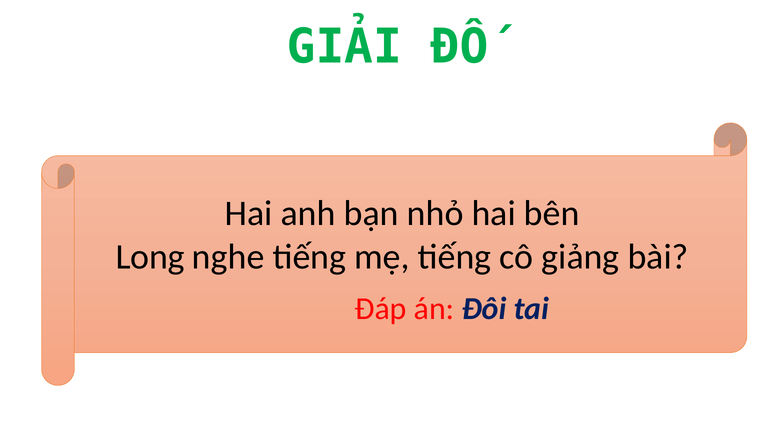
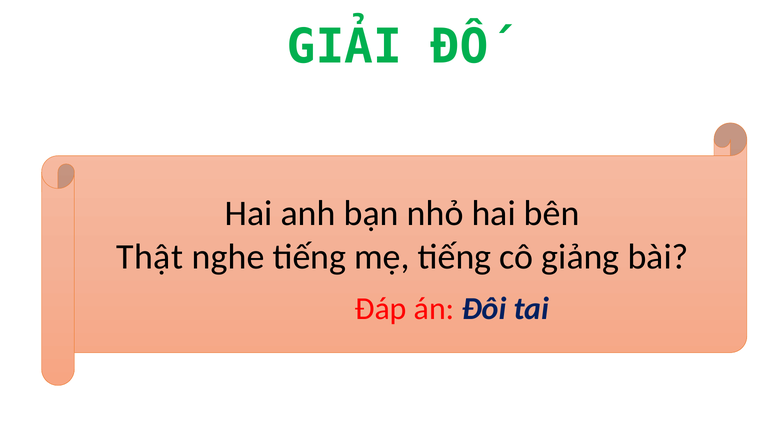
Long: Long -> Thật
